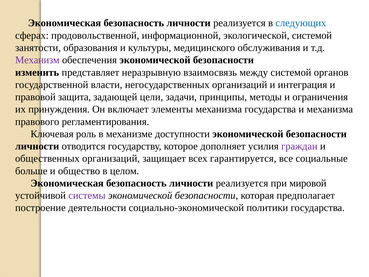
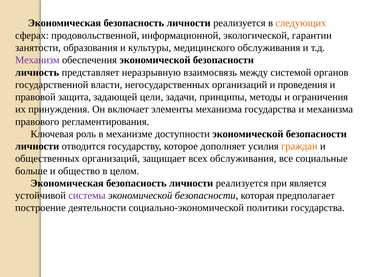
следующих colour: blue -> orange
экологической системой: системой -> гарантии
изменить: изменить -> личность
интеграция: интеграция -> проведения
граждан colour: purple -> orange
всех гарантируется: гарантируется -> обслуживания
мировой: мировой -> является
